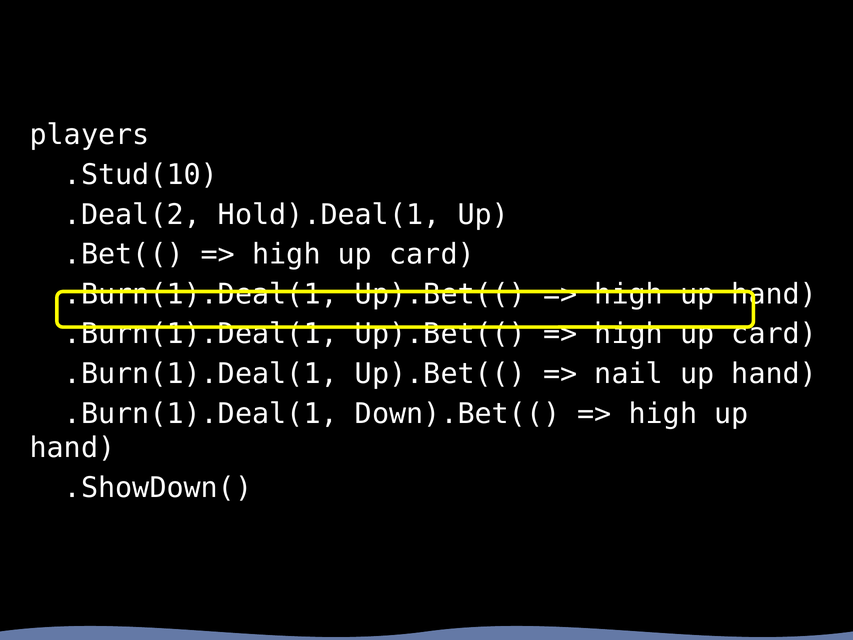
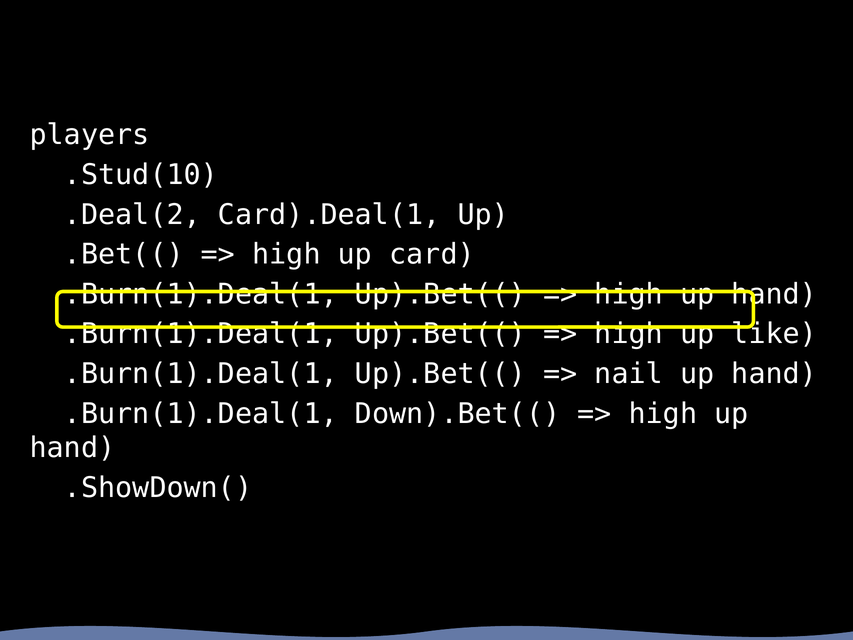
Hold).Deal(1: Hold).Deal(1 -> Card).Deal(1
card at (774, 334): card -> like
